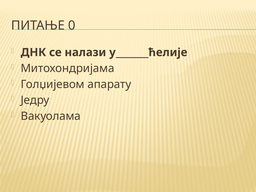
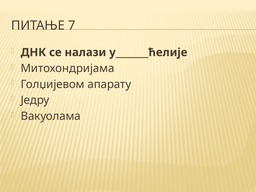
0: 0 -> 7
